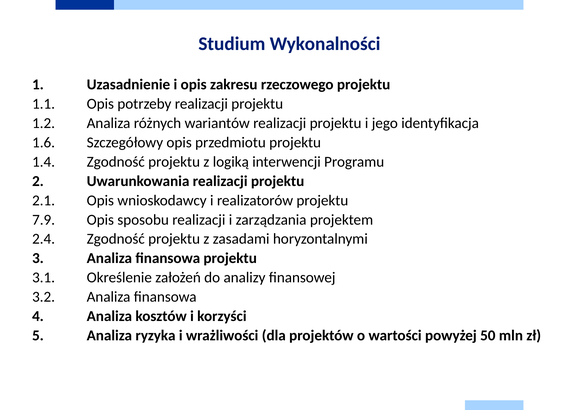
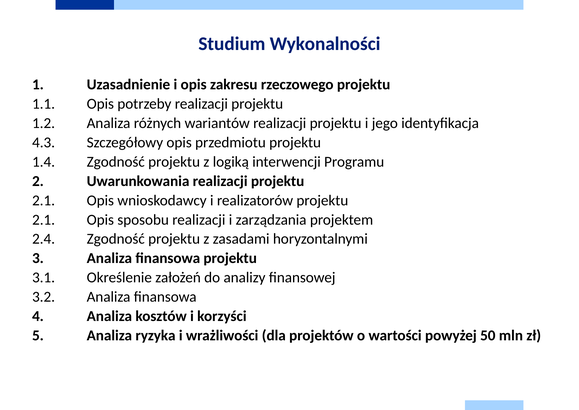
1.6: 1.6 -> 4.3
7.9 at (44, 219): 7.9 -> 2.1
